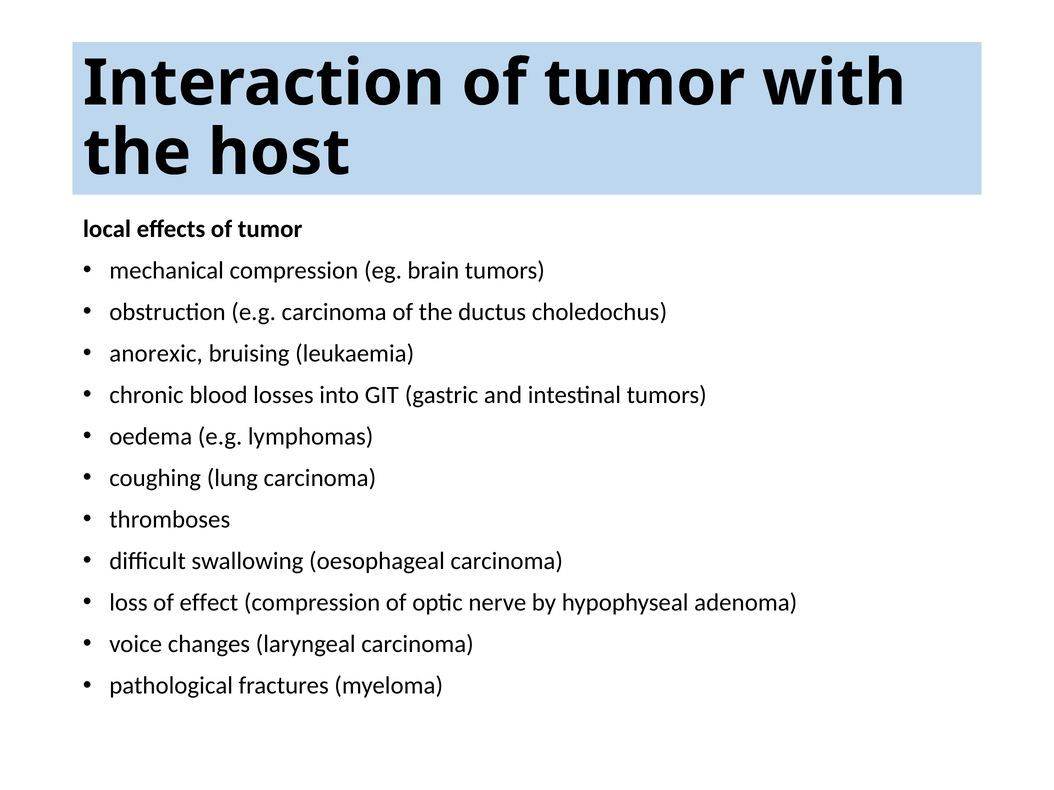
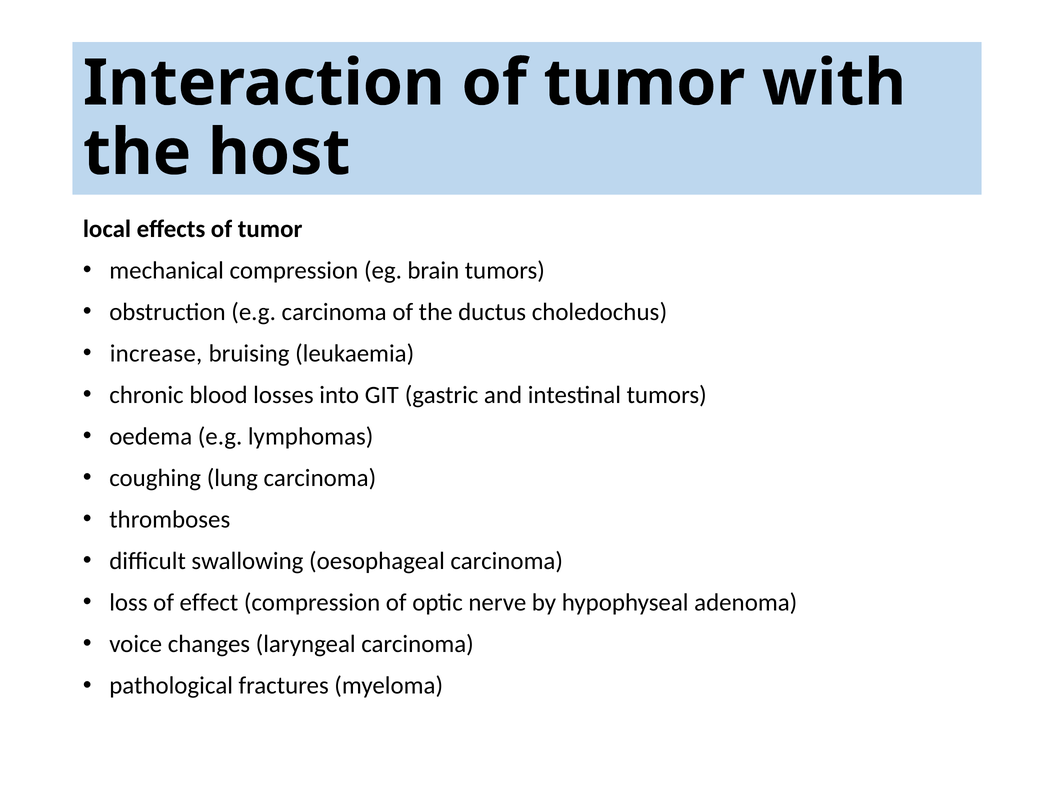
anorexic: anorexic -> increase
